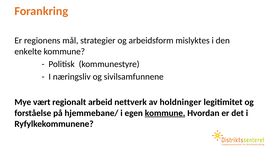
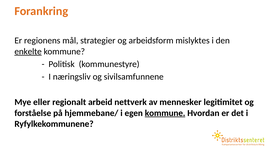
enkelte underline: none -> present
vært: vært -> eller
holdninger: holdninger -> mennesker
